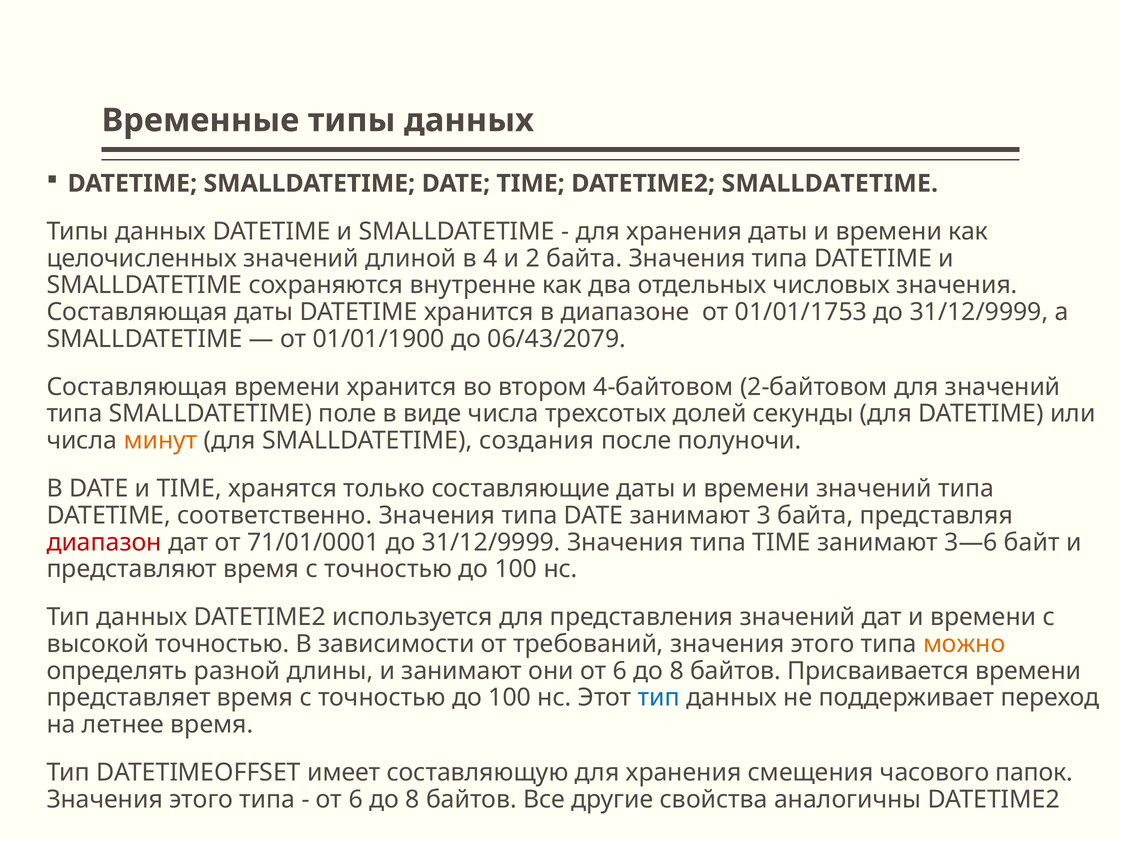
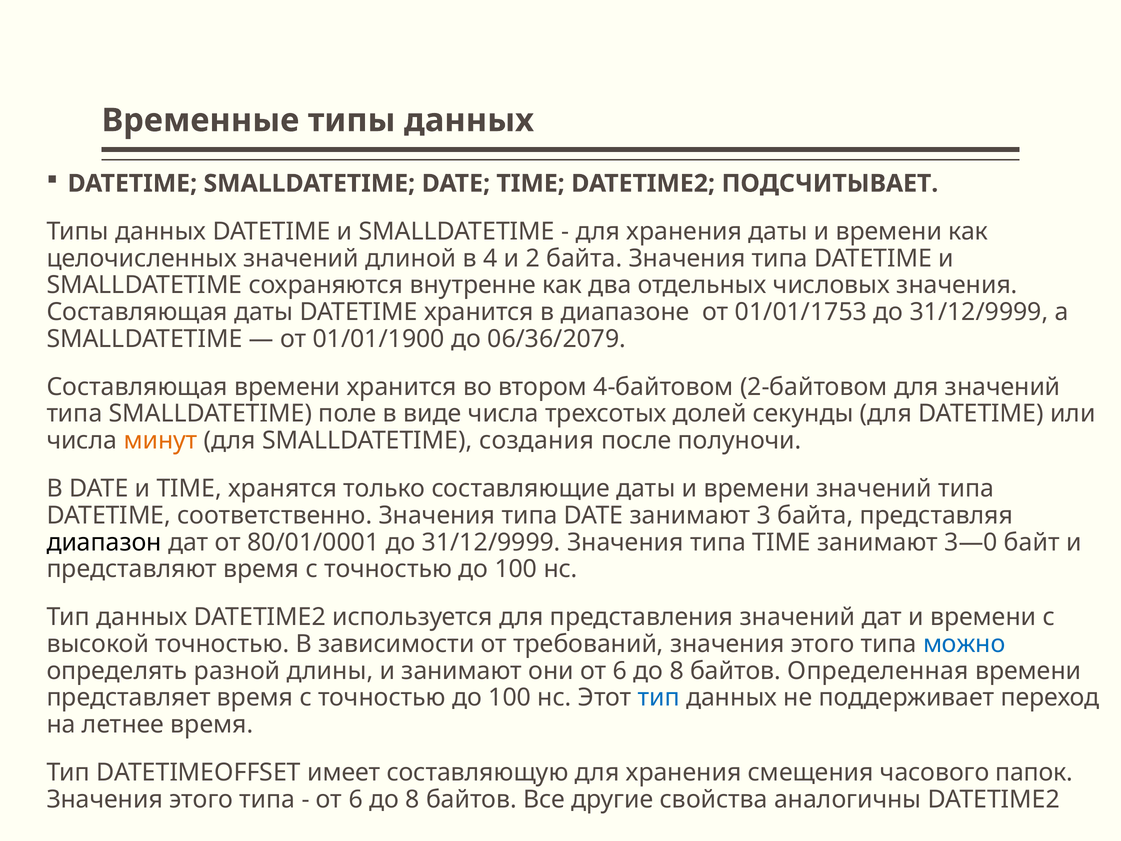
DATETIME2 SMALLDATETIME: SMALLDATETIME -> ПОДСЧИТЫВАЕТ
06/43/2079: 06/43/2079 -> 06/36/2079
диапазон colour: red -> black
71/01/0001: 71/01/0001 -> 80/01/0001
3—6: 3—6 -> 3—0
можно colour: orange -> blue
Присваивается: Присваивается -> Определенная
